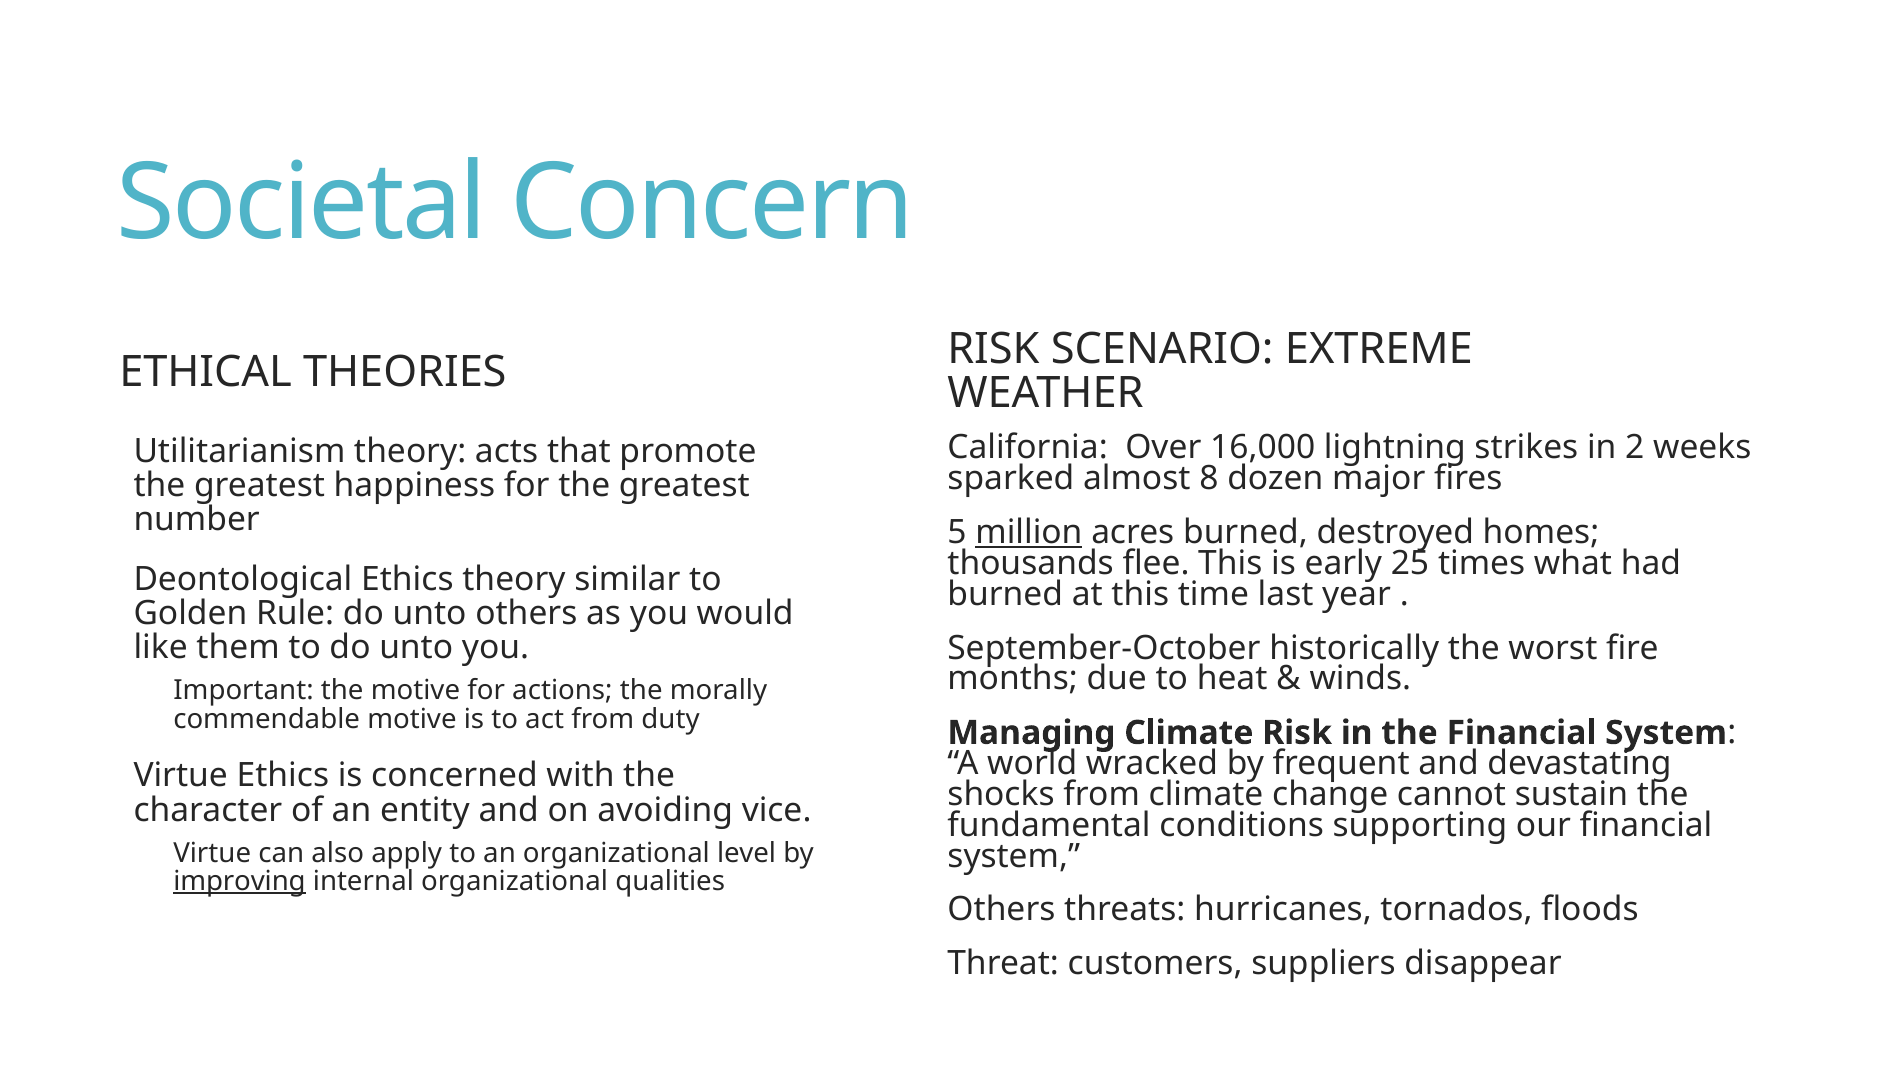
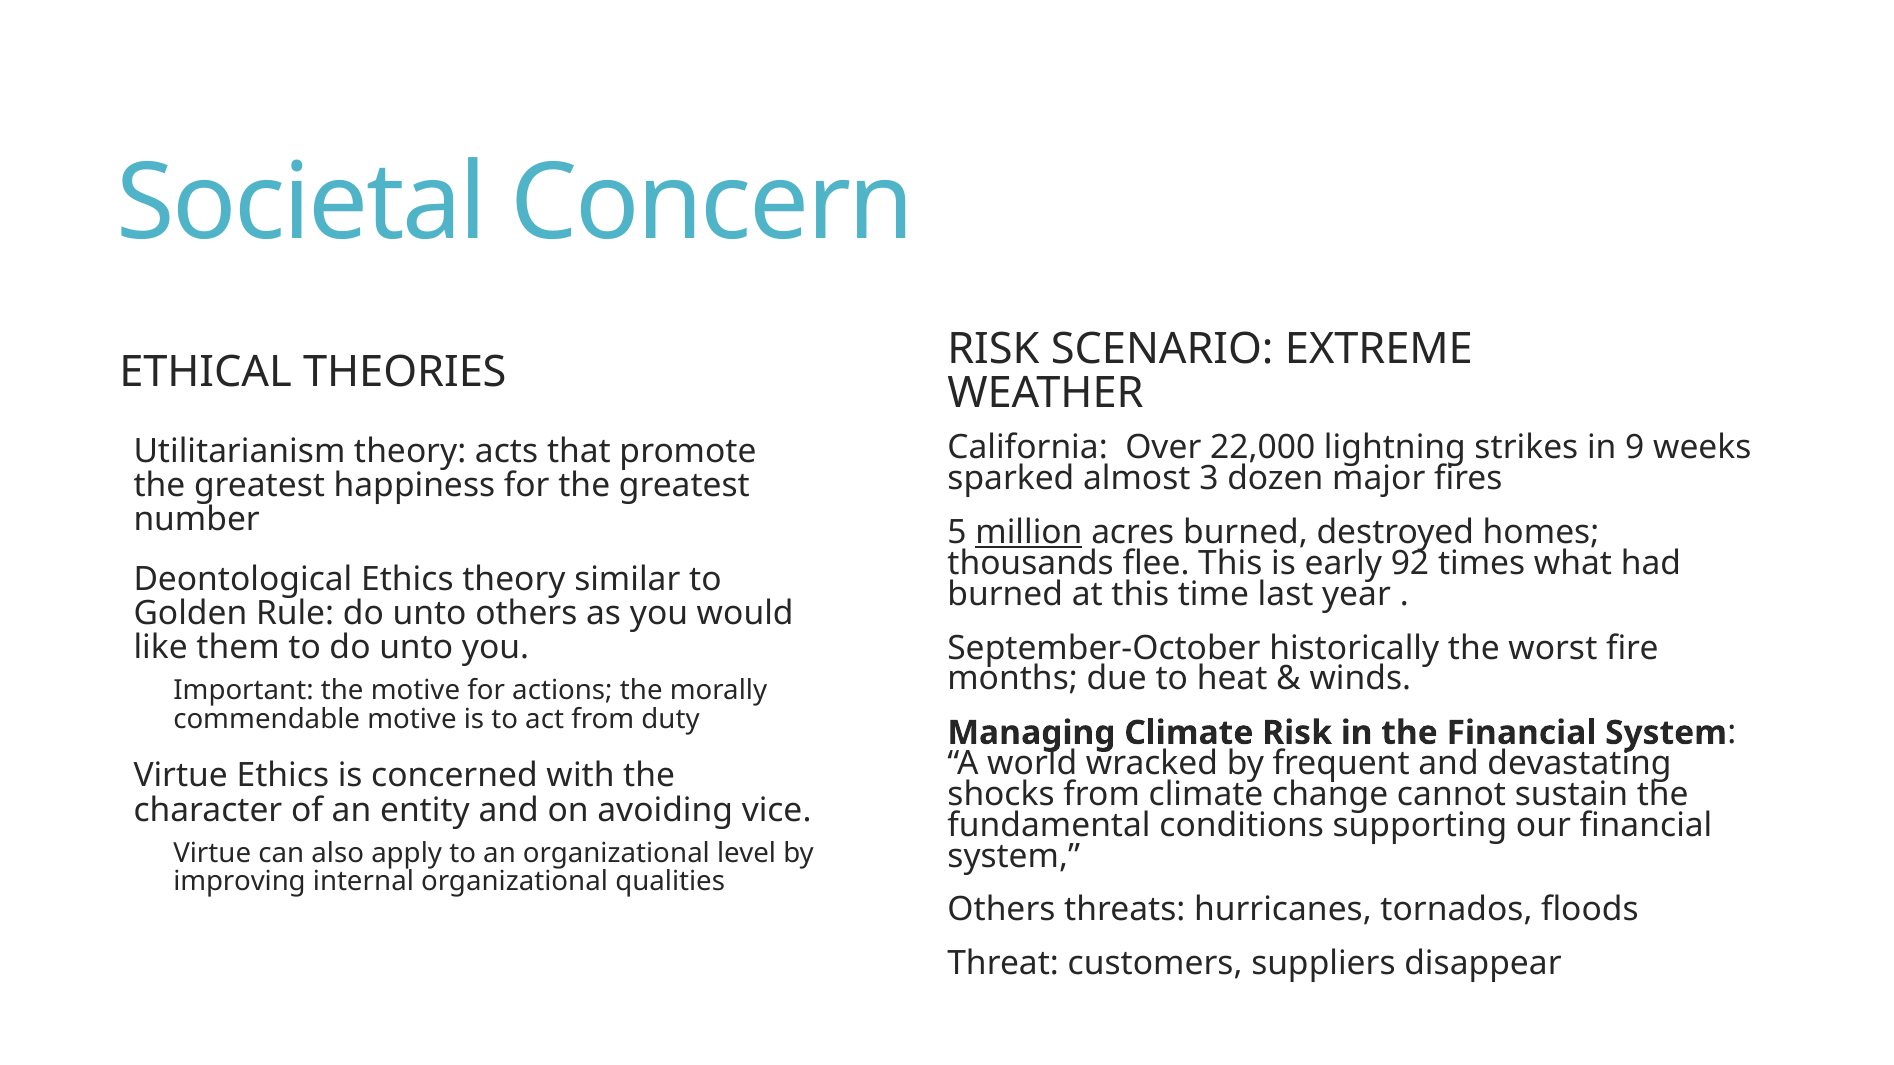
16,000: 16,000 -> 22,000
2: 2 -> 9
8: 8 -> 3
25: 25 -> 92
improving underline: present -> none
